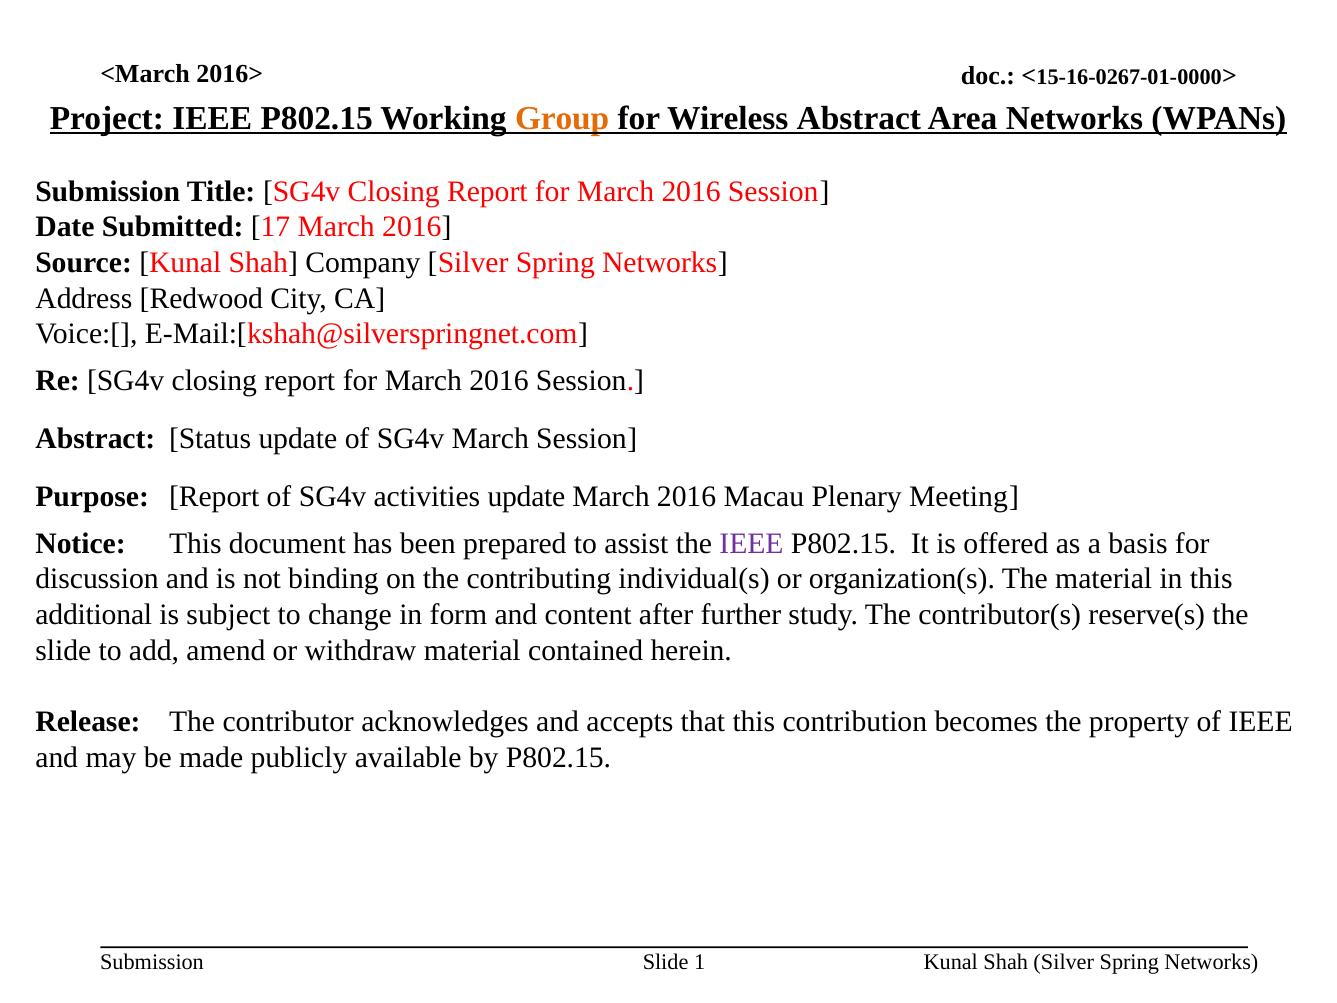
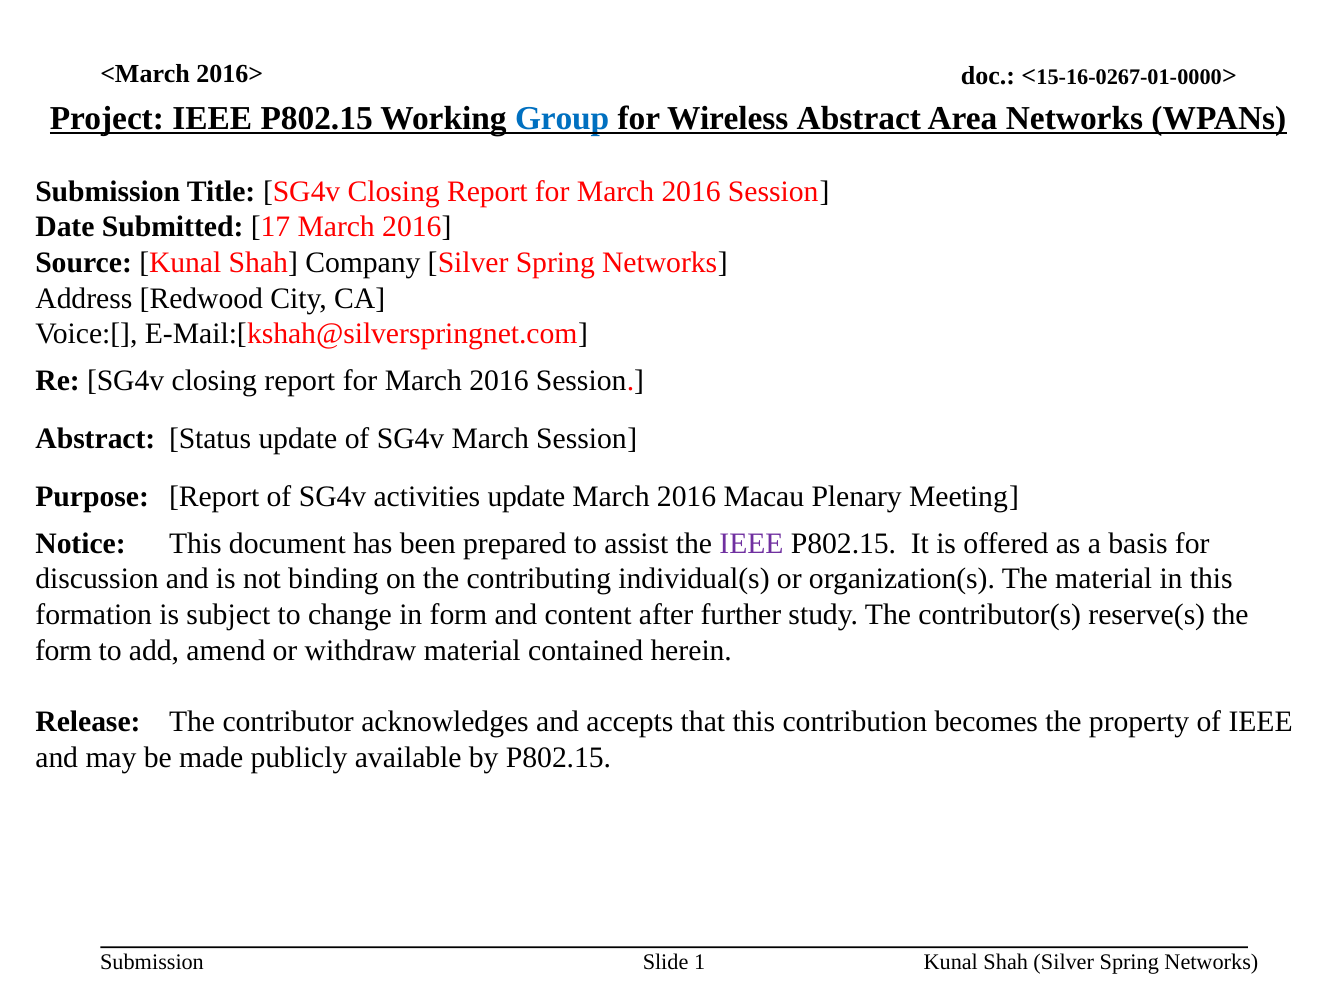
Group colour: orange -> blue
additional: additional -> formation
slide at (63, 650): slide -> form
